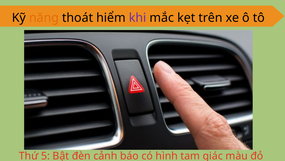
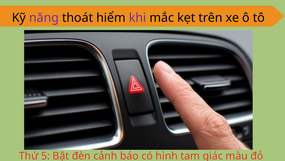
năng colour: orange -> purple
